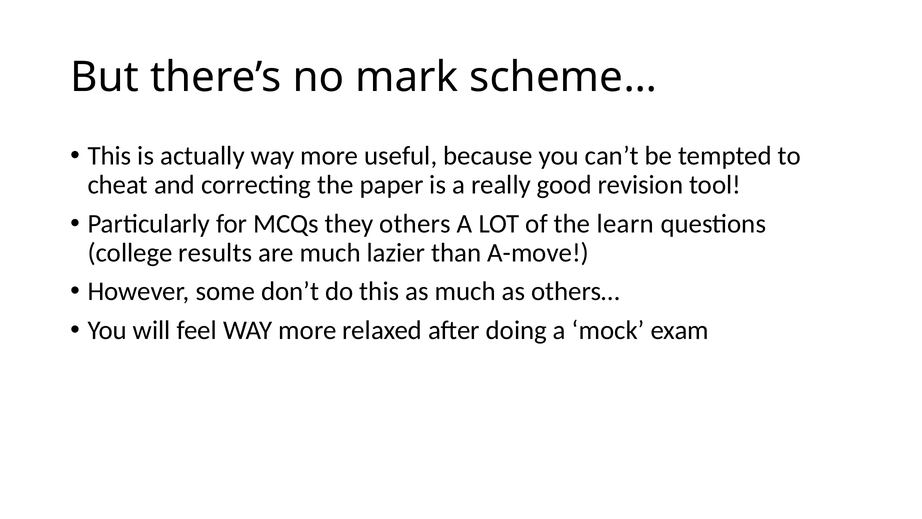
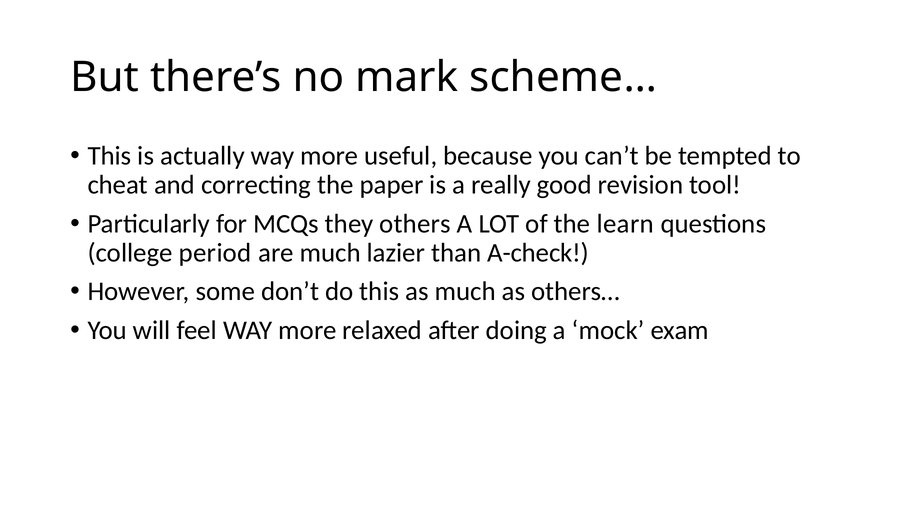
results: results -> period
A-move: A-move -> A-check
